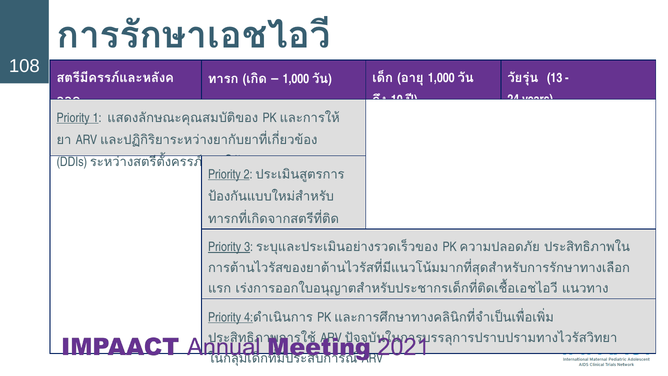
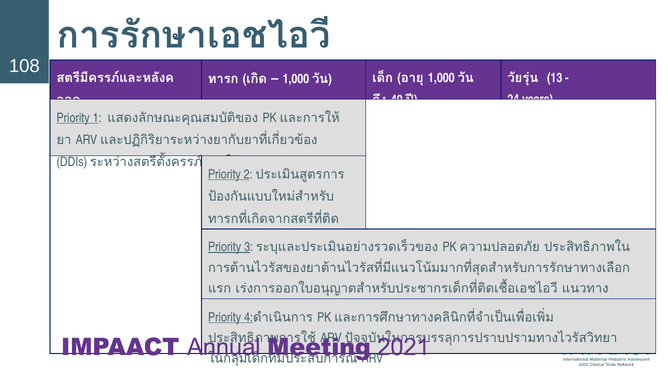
10: 10 -> 40
